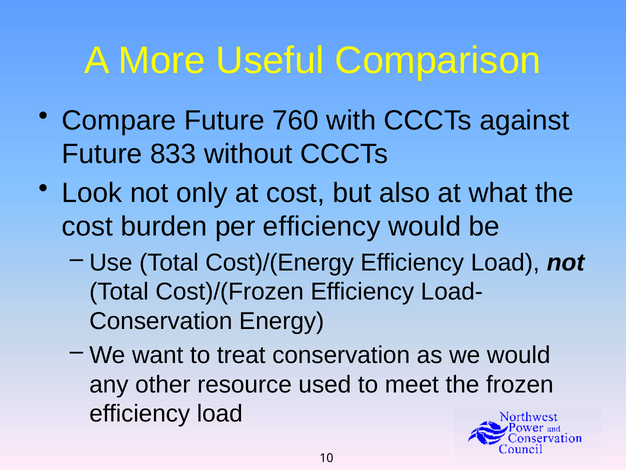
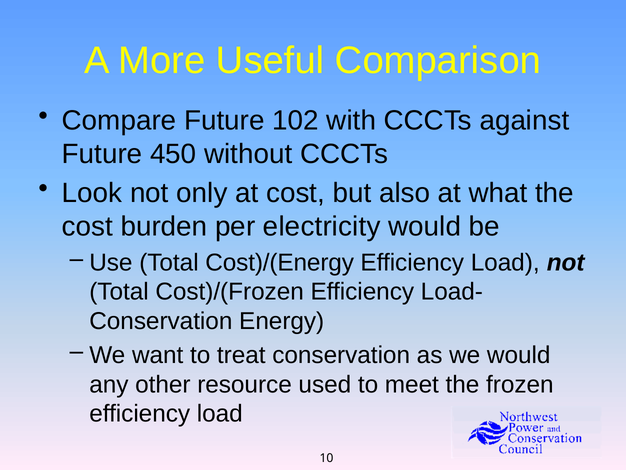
760: 760 -> 102
833: 833 -> 450
per efficiency: efficiency -> electricity
